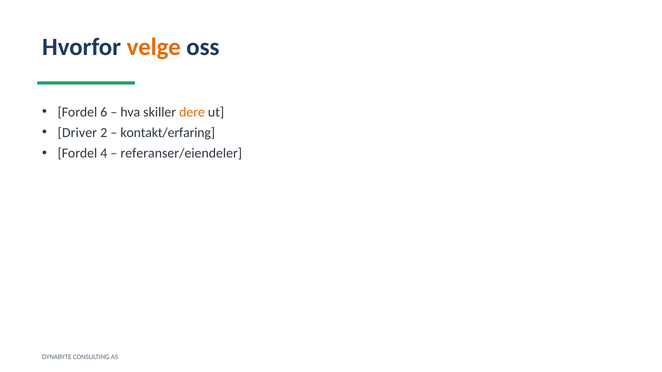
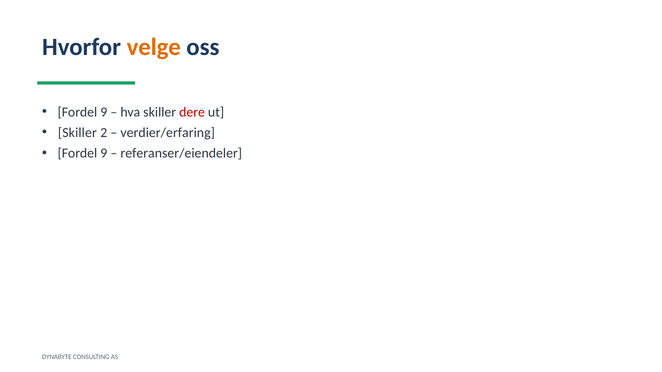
6 at (104, 112): 6 -> 9
dere colour: orange -> red
Driver at (77, 133): Driver -> Skiller
kontakt/erfaring: kontakt/erfaring -> verdier/erfaring
4 at (104, 154): 4 -> 9
